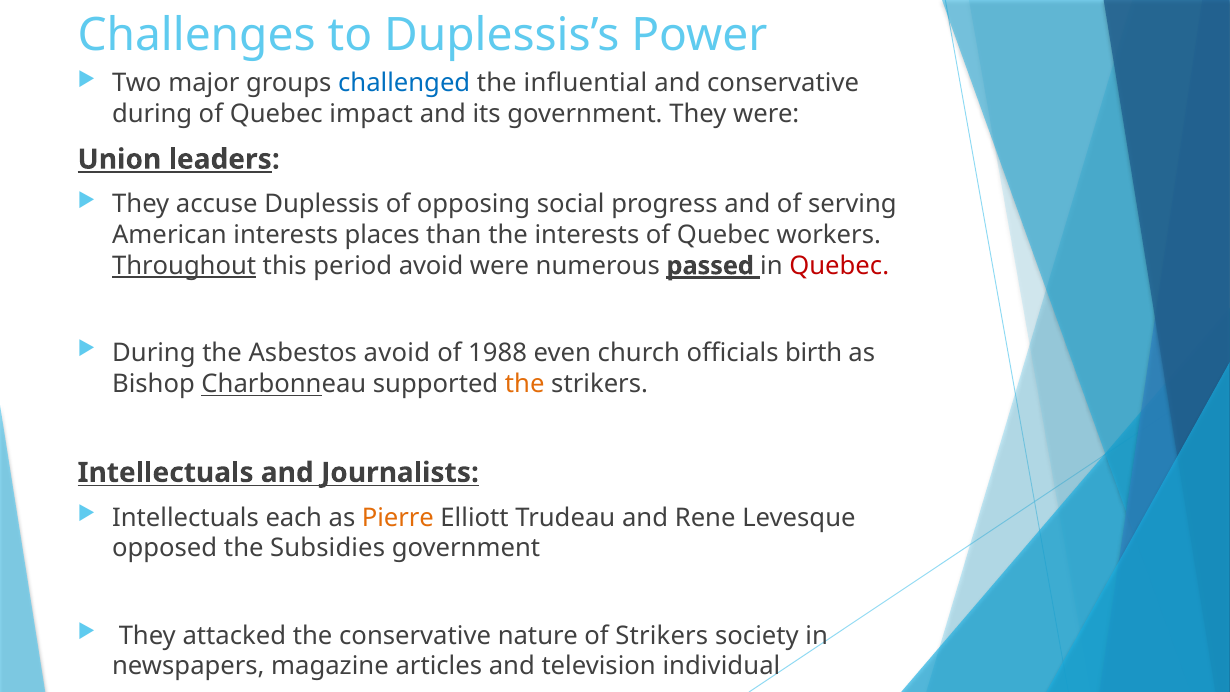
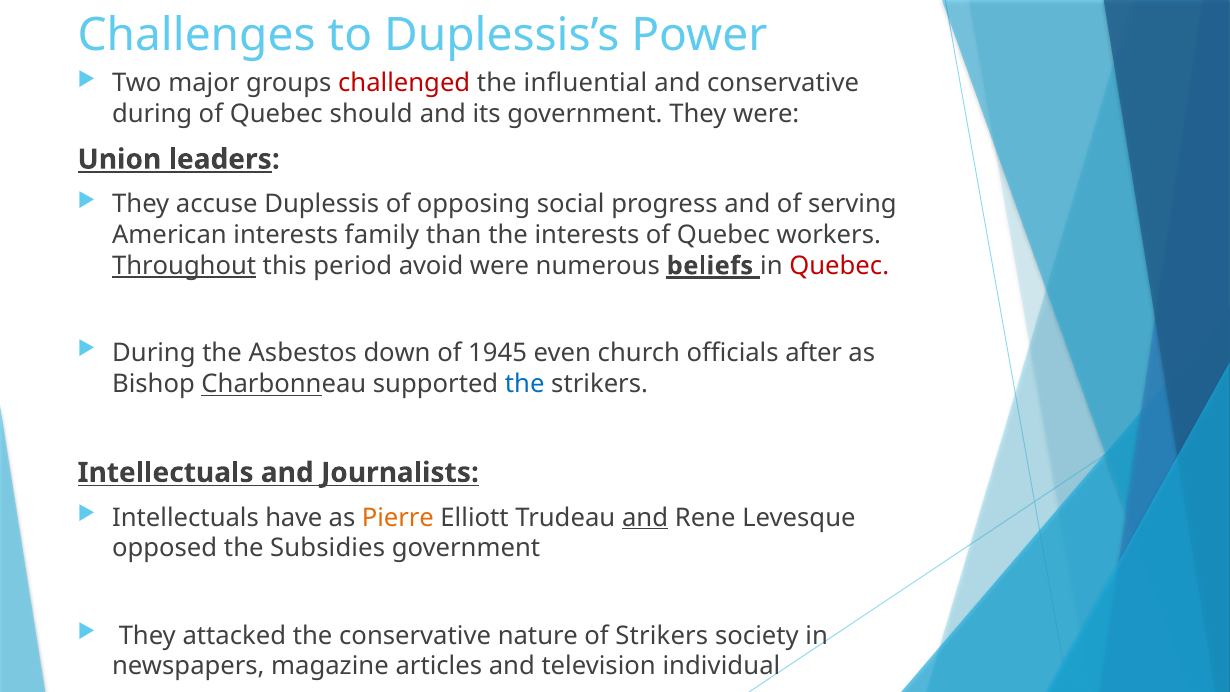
challenged colour: blue -> red
impact: impact -> should
places: places -> family
passed: passed -> beliefs
Asbestos avoid: avoid -> down
1988: 1988 -> 1945
birth: birth -> after
the at (525, 384) colour: orange -> blue
each: each -> have
and at (645, 518) underline: none -> present
